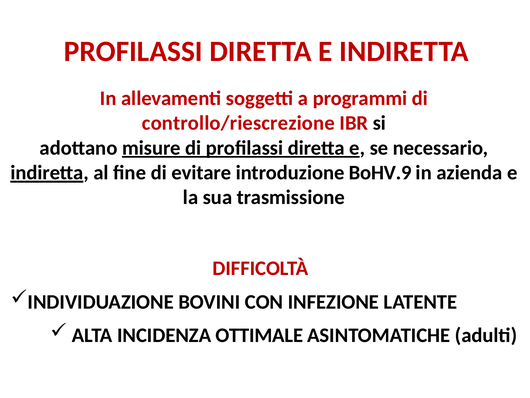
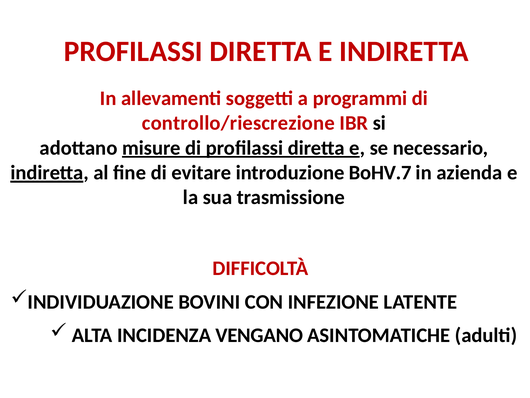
BoHV.9: BoHV.9 -> BoHV.7
OTTIMALE: OTTIMALE -> VENGANO
